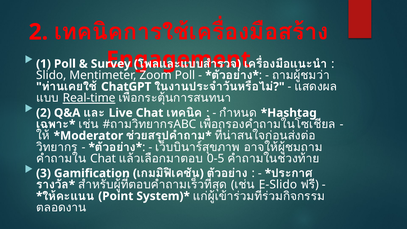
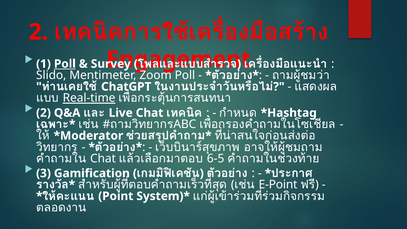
Poll at (65, 64) underline: none -> present
0-5: 0-5 -> 6-5
E-Slido: E-Slido -> E-Point
